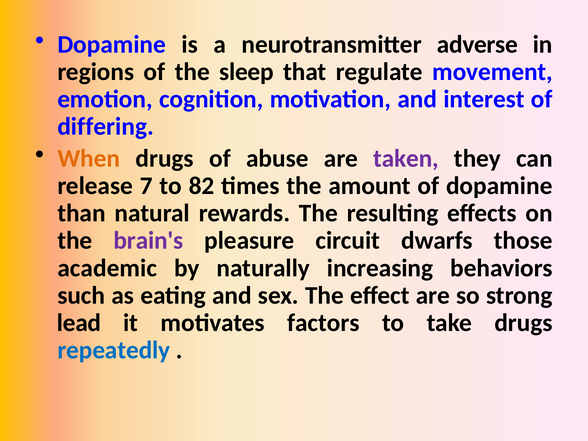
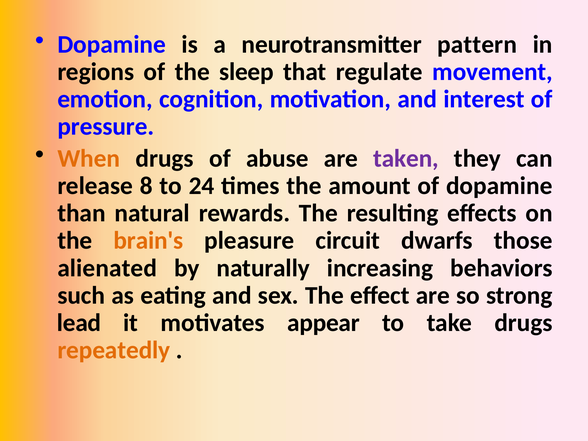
adverse: adverse -> pattern
differing: differing -> pressure
7: 7 -> 8
82: 82 -> 24
brain's colour: purple -> orange
academic: academic -> alienated
factors: factors -> appear
repeatedly colour: blue -> orange
